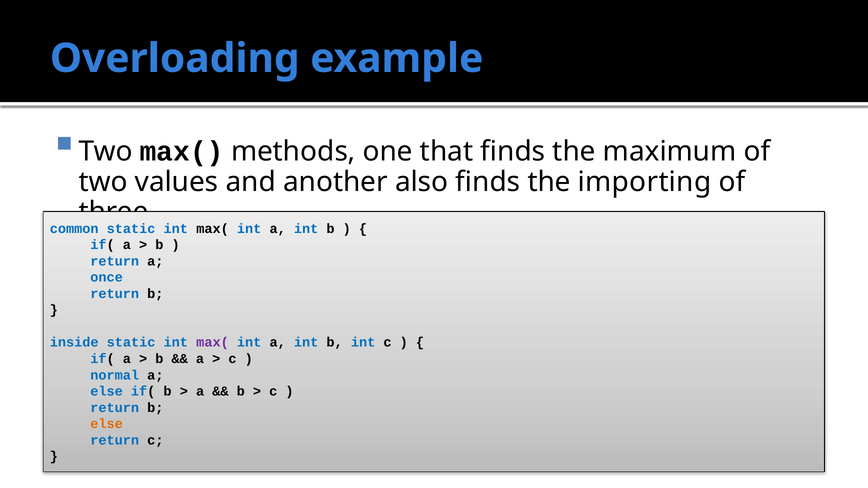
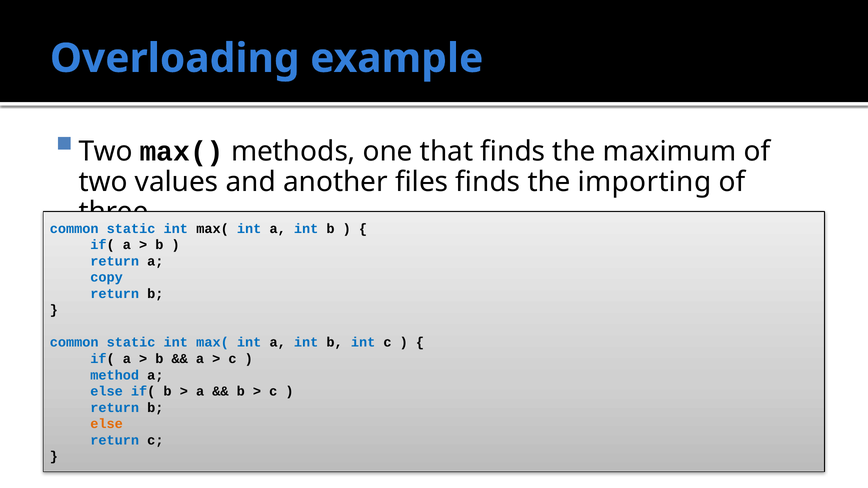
also: also -> files
once: once -> copy
inside at (74, 343): inside -> common
max( at (213, 343) colour: purple -> blue
normal: normal -> method
